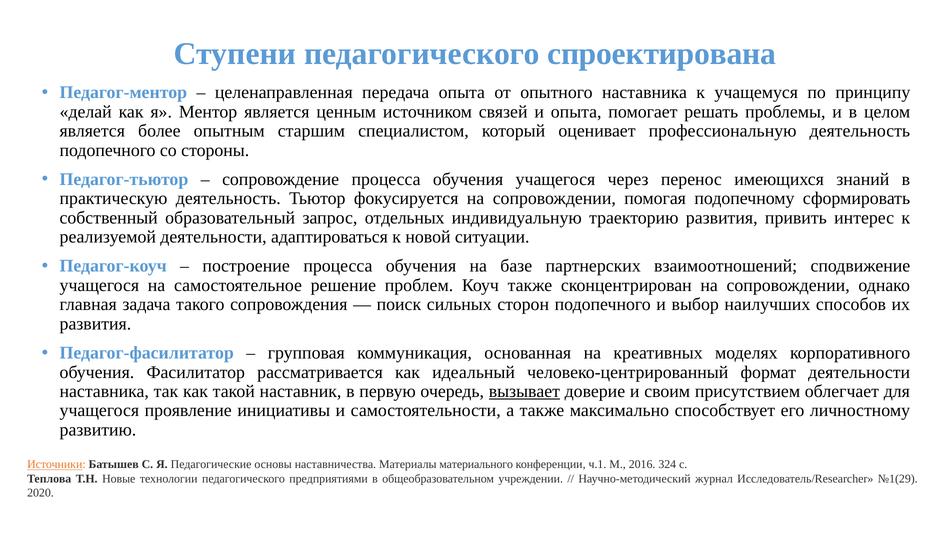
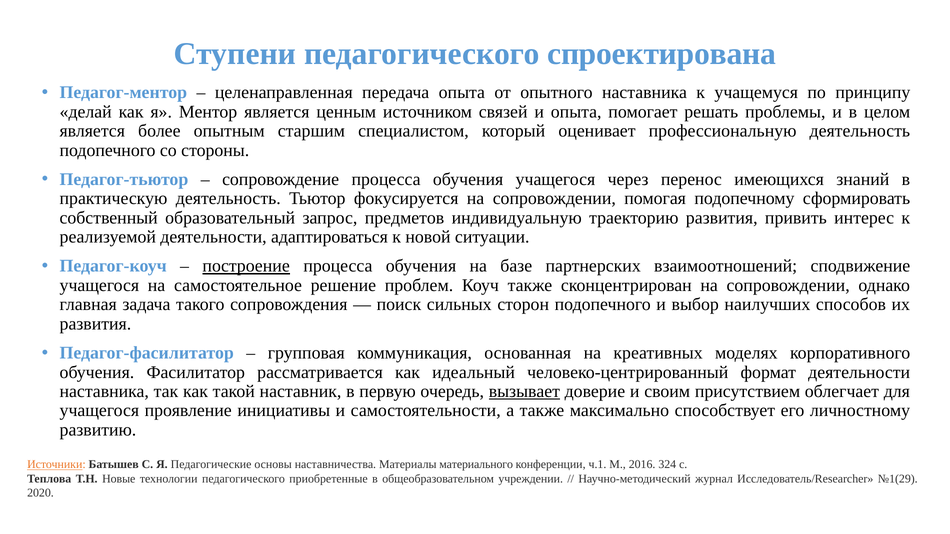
отдельных: отдельных -> предметов
построение underline: none -> present
предприятиями: предприятиями -> приобретенные
